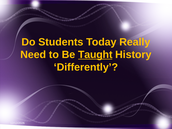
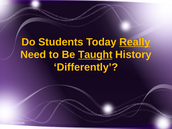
Really underline: none -> present
